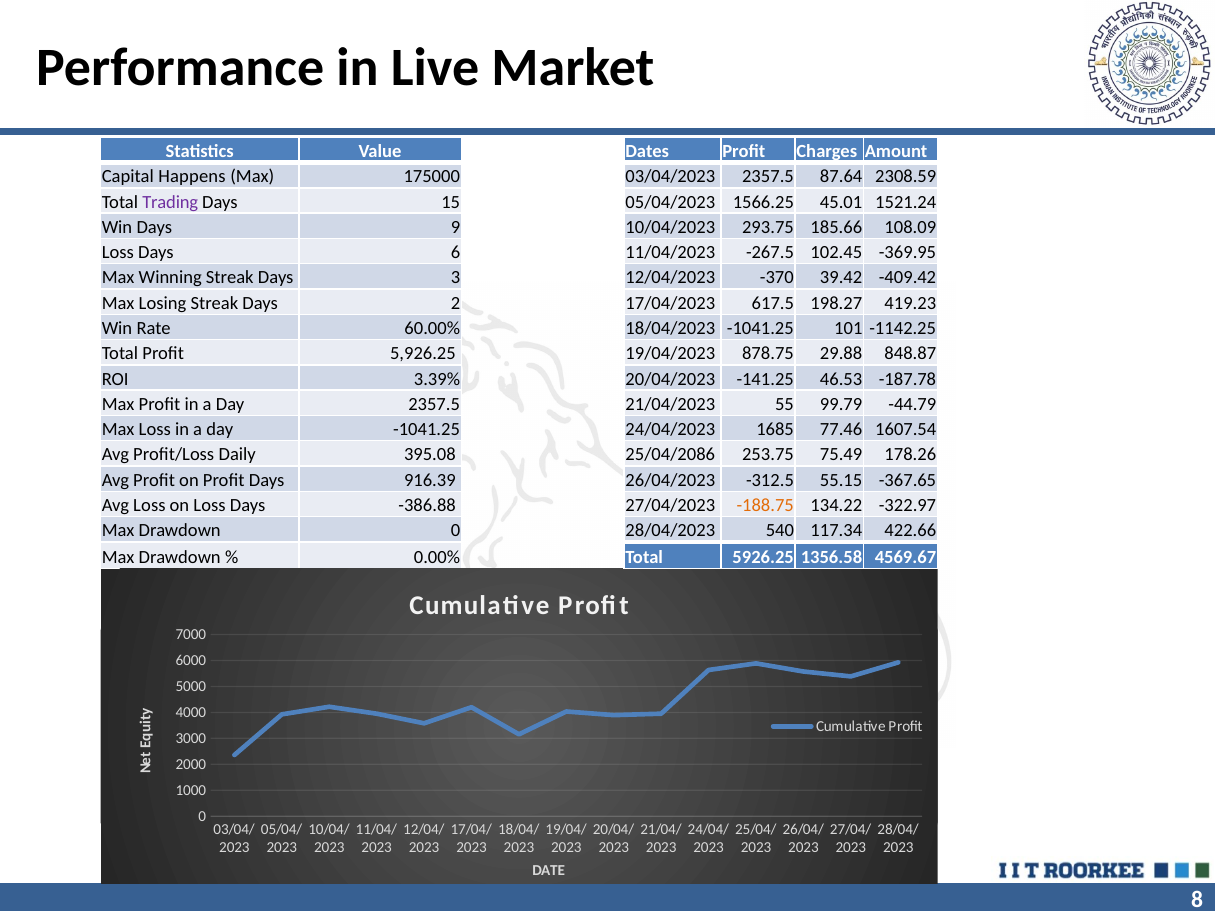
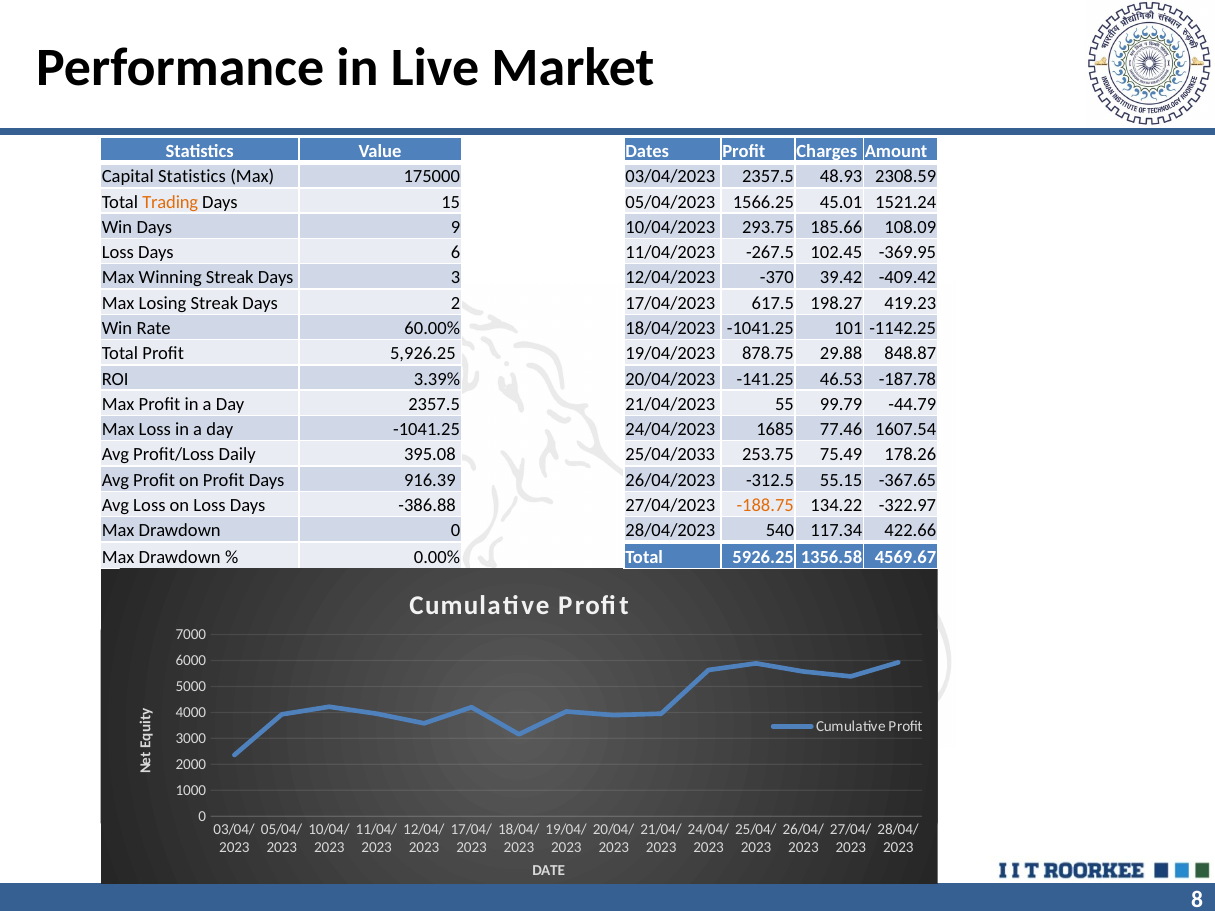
Capital Happens: Happens -> Statistics
87.64: 87.64 -> 48.93
Trading colour: purple -> orange
25/04/2086: 25/04/2086 -> 25/04/2033
